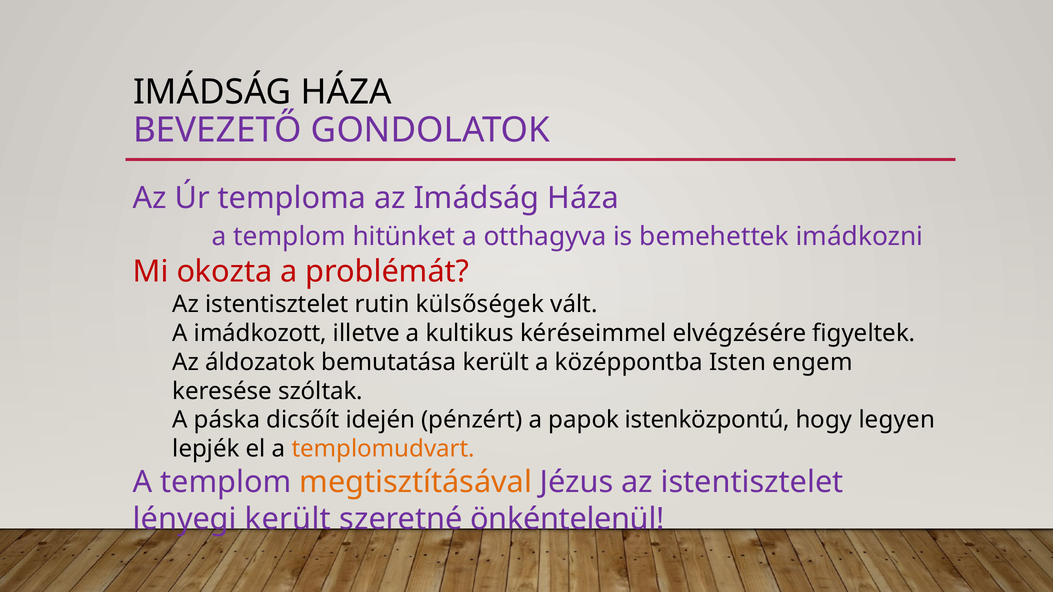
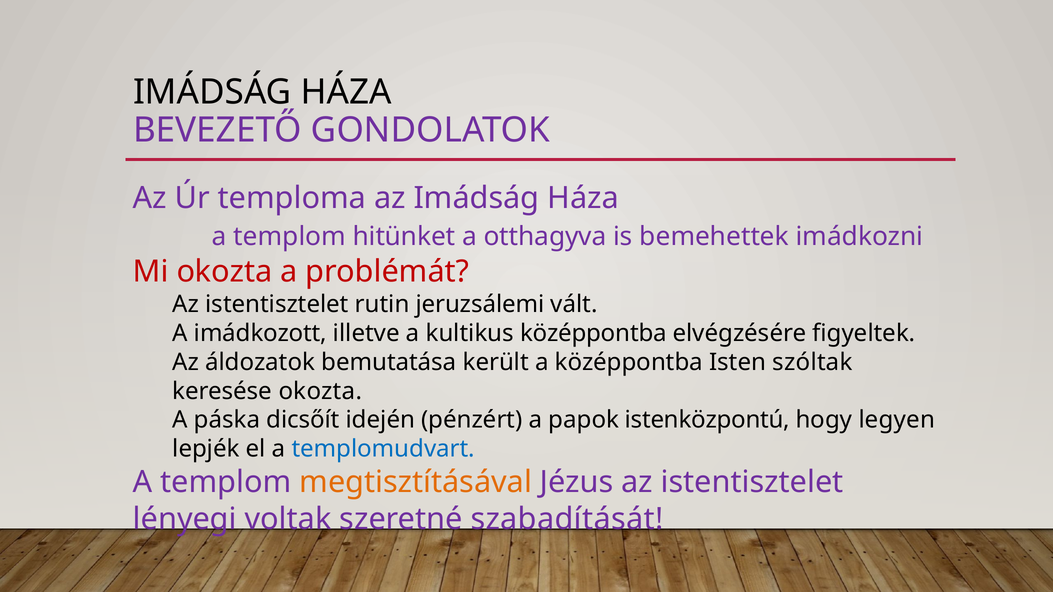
külsőségek: külsőségek -> jeruzsálemi
kultikus kéréseimmel: kéréseimmel -> középpontba
engem: engem -> szóltak
keresése szóltak: szóltak -> okozta
templomudvart colour: orange -> blue
lényegi került: került -> voltak
önkéntelenül: önkéntelenül -> szabadítását
